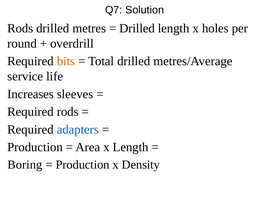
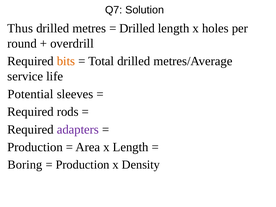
Rods at (20, 28): Rods -> Thus
Increases: Increases -> Potential
adapters colour: blue -> purple
